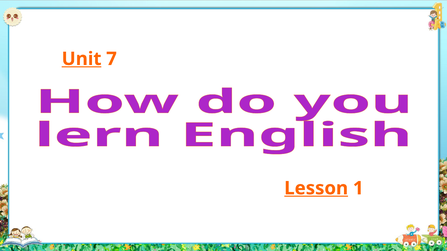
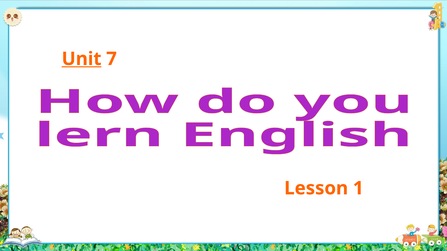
Lesson underline: present -> none
